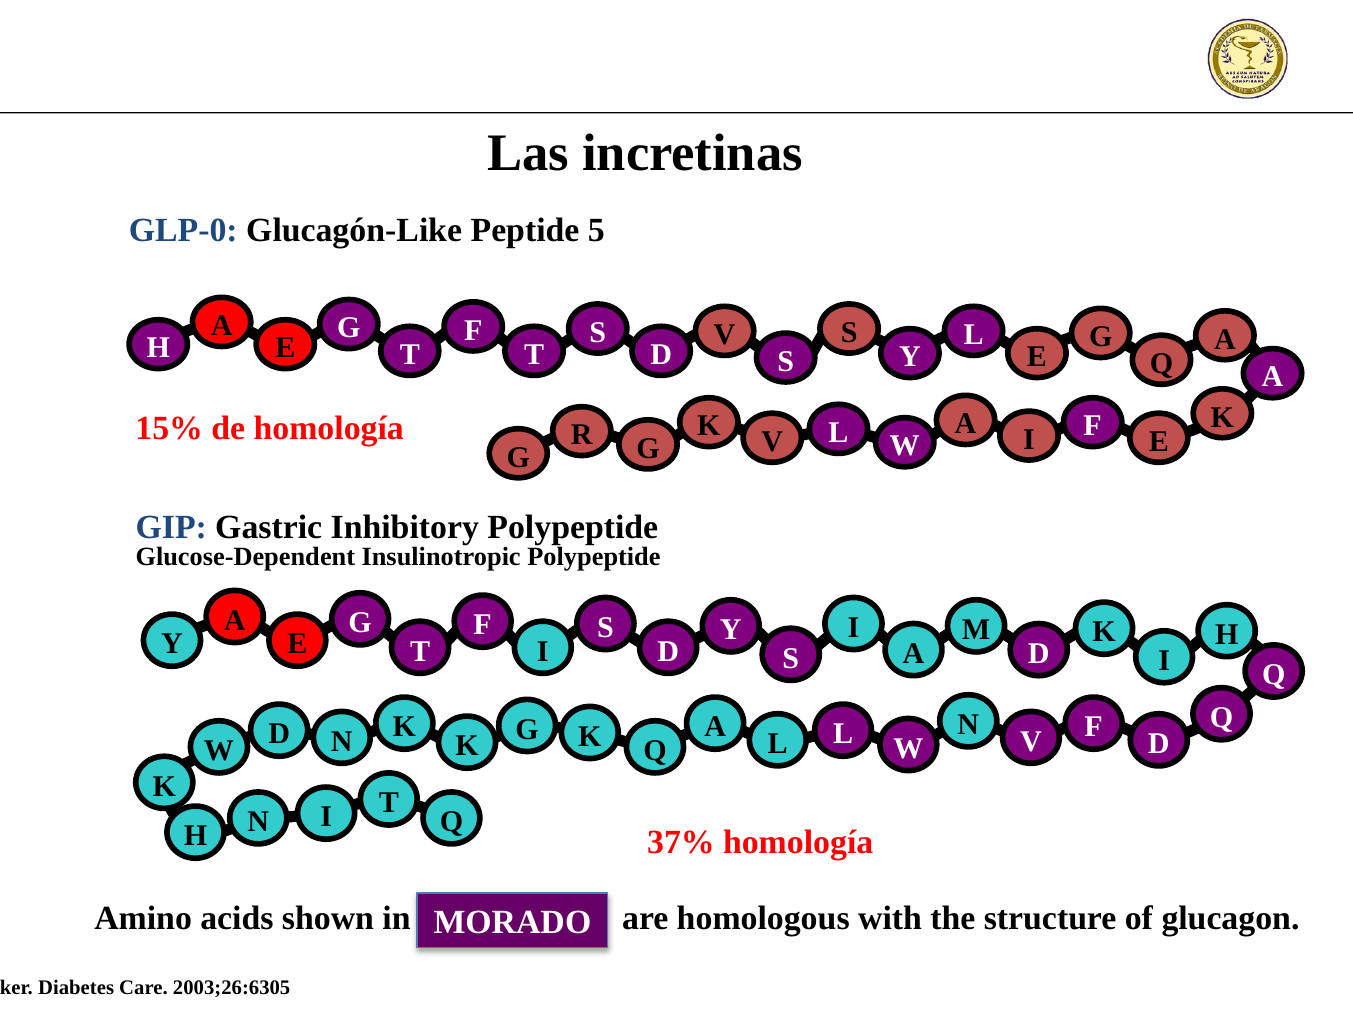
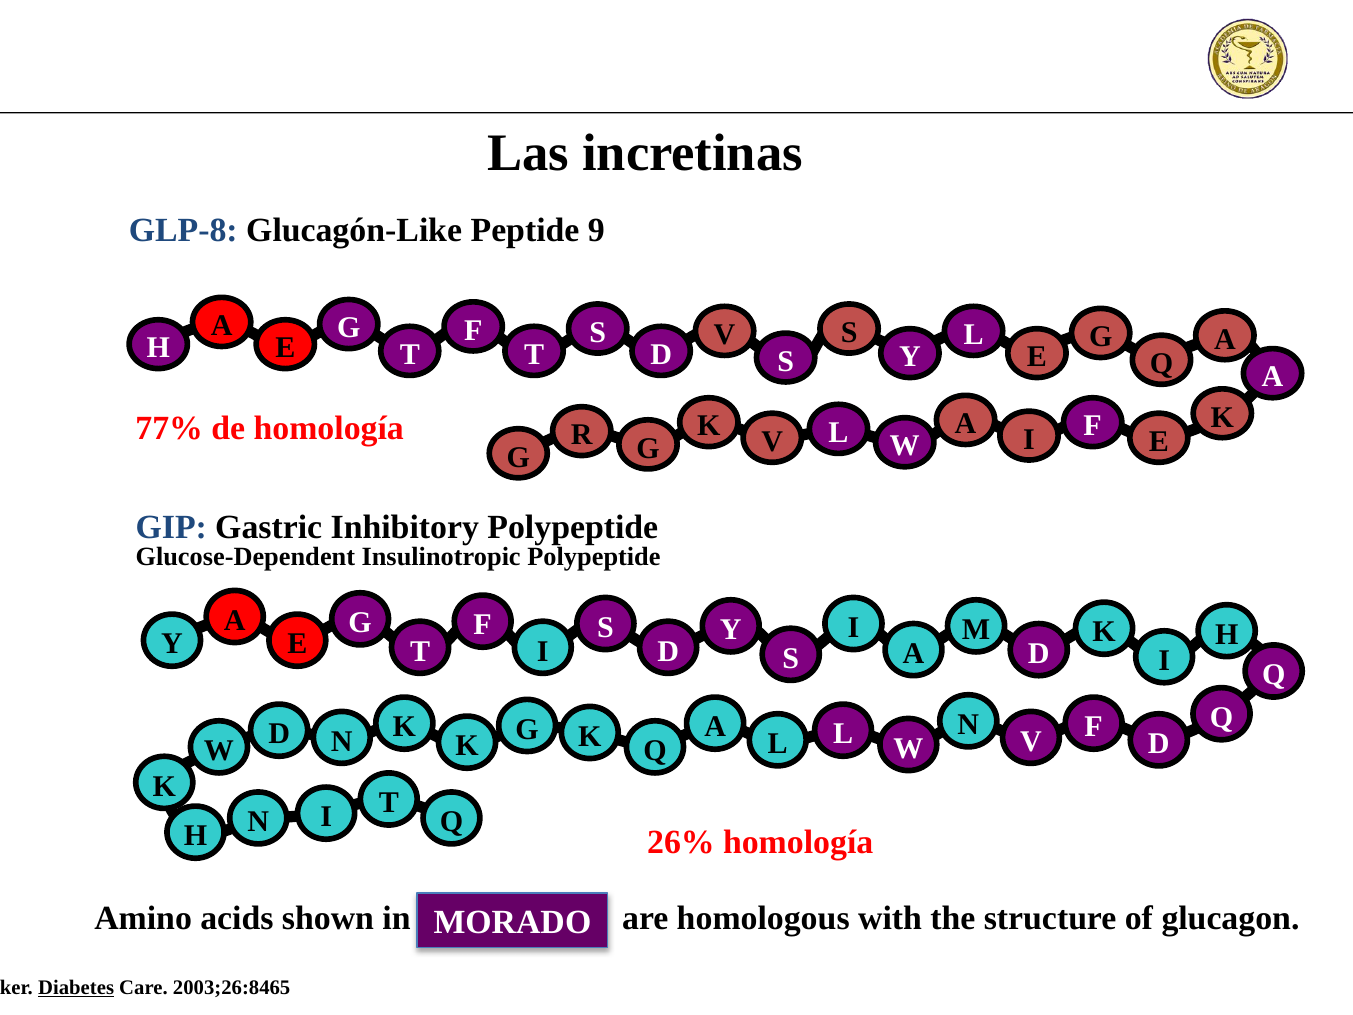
GLP-0: GLP-0 -> GLP-8
5: 5 -> 9
15%: 15% -> 77%
37%: 37% -> 26%
Diabetes underline: none -> present
2003;26:6305: 2003;26:6305 -> 2003;26:8465
